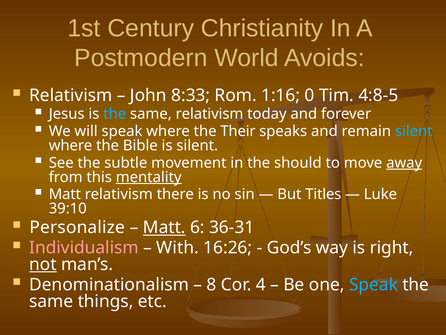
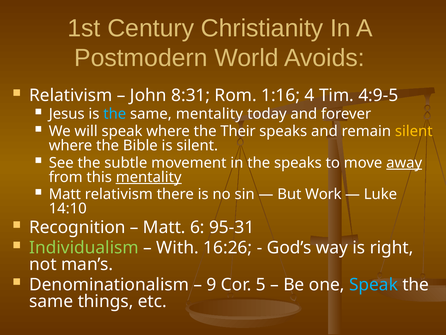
8:33: 8:33 -> 8:31
0: 0 -> 4
4:8-5: 4:8-5 -> 4:9-5
same relativism: relativism -> mentality
silent at (414, 131) colour: light blue -> yellow
the should: should -> speaks
Titles: Titles -> Work
39:10: 39:10 -> 14:10
Personalize: Personalize -> Recognition
Matt at (164, 227) underline: present -> none
36-31: 36-31 -> 95-31
Individualism colour: pink -> light green
not underline: present -> none
8: 8 -> 9
4: 4 -> 5
